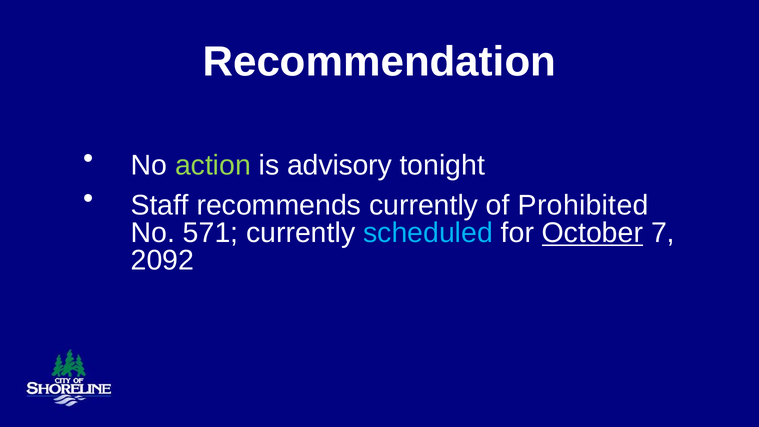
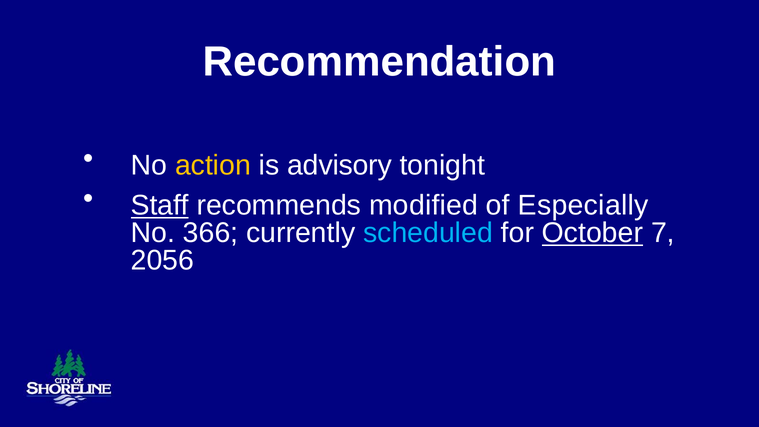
action colour: light green -> yellow
Staff underline: none -> present
recommends currently: currently -> modified
Prohibited: Prohibited -> Especially
571: 571 -> 366
2092: 2092 -> 2056
